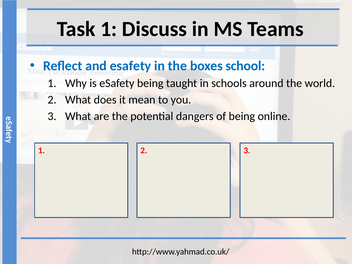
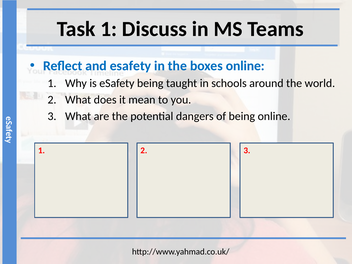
boxes school: school -> online
